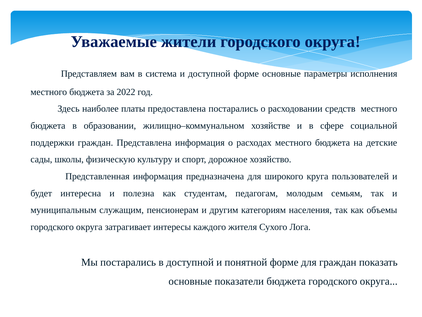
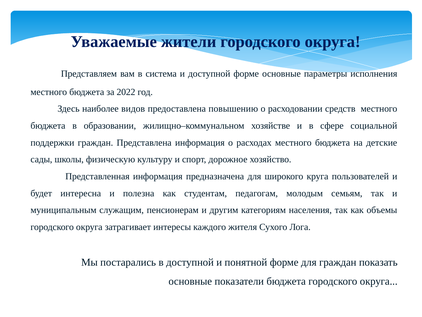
платы: платы -> видов
предоставлена постарались: постарались -> повышению
